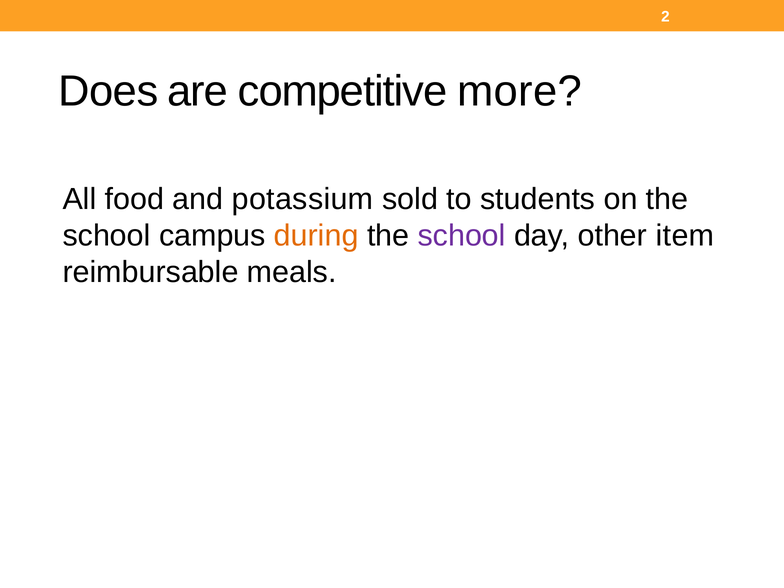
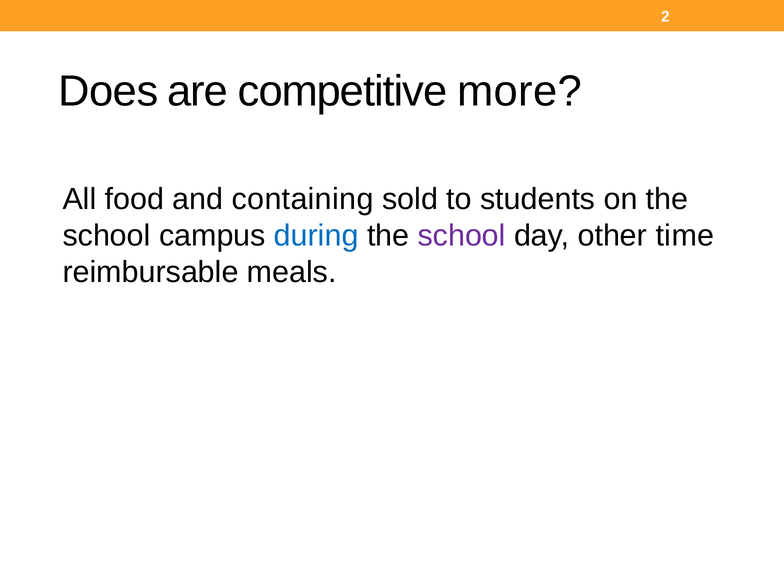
potassium: potassium -> containing
during colour: orange -> blue
item: item -> time
